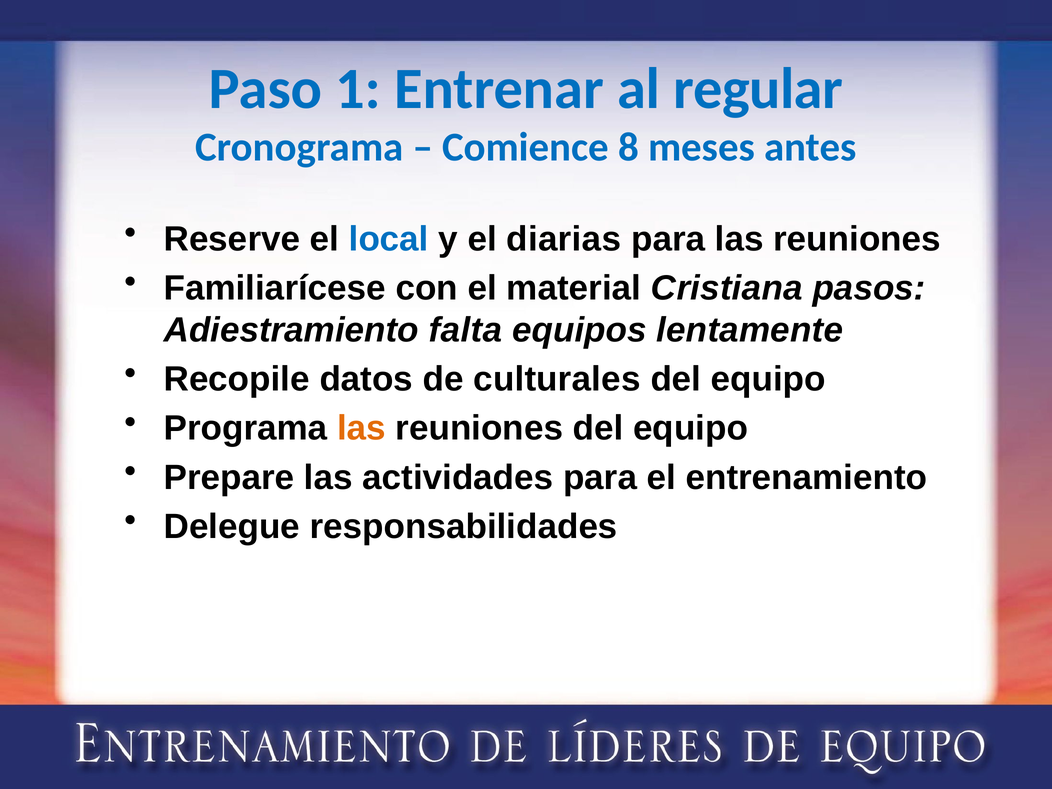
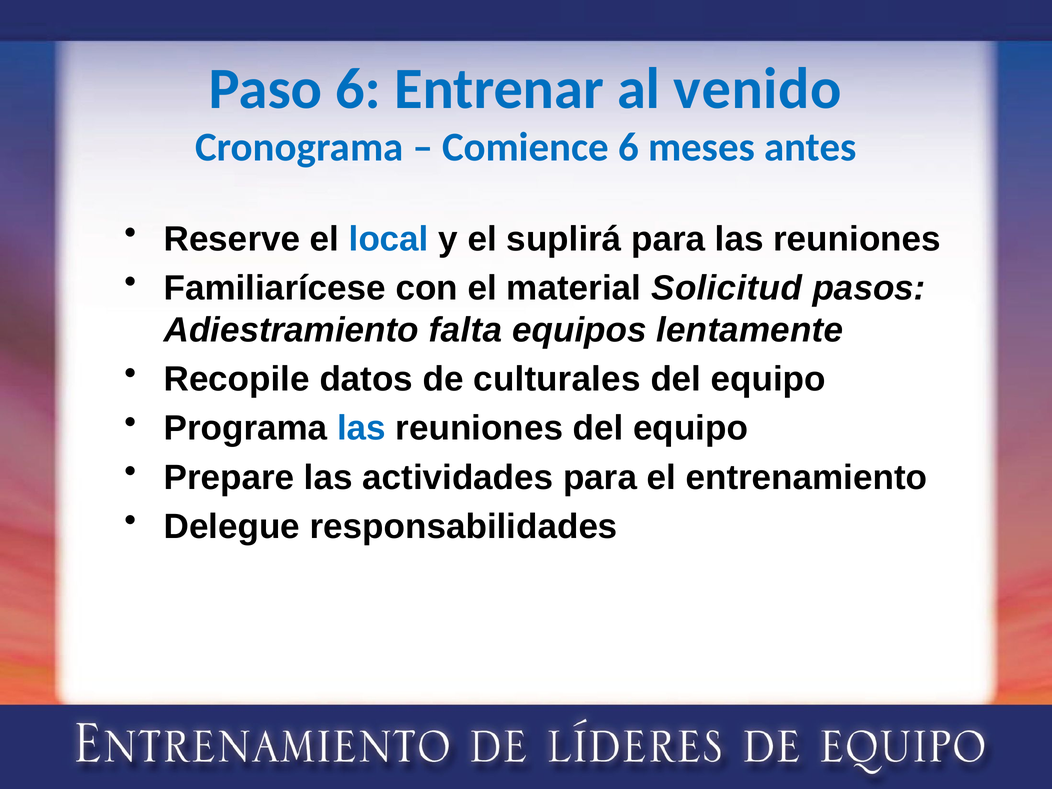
Paso 1: 1 -> 6
regular: regular -> venido
Comience 8: 8 -> 6
diarias: diarias -> suplirá
Cristiana: Cristiana -> Solicitud
las at (361, 428) colour: orange -> blue
